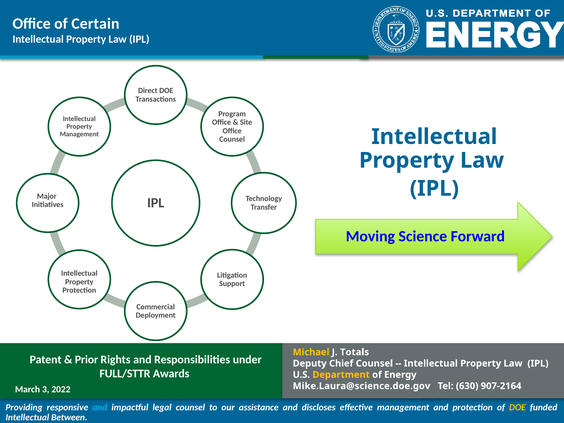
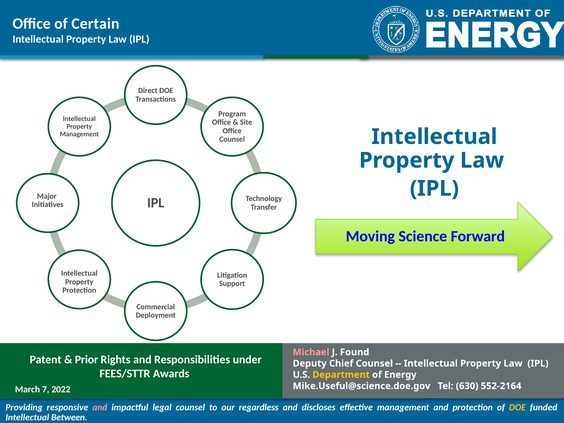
Michael colour: yellow -> pink
Totals: Totals -> Found
FULL/STTR: FULL/STTR -> FEES/STTR
Mike.Laura@science.doe.gov: Mike.Laura@science.doe.gov -> Mike.Useful@science.doe.gov
907-2164: 907-2164 -> 552-2164
3: 3 -> 7
and at (100, 407) colour: light blue -> pink
assistance: assistance -> regardless
